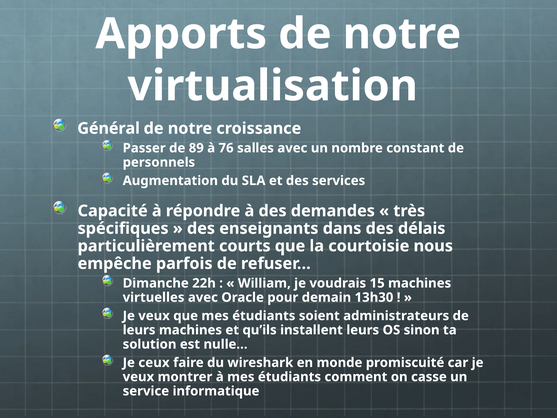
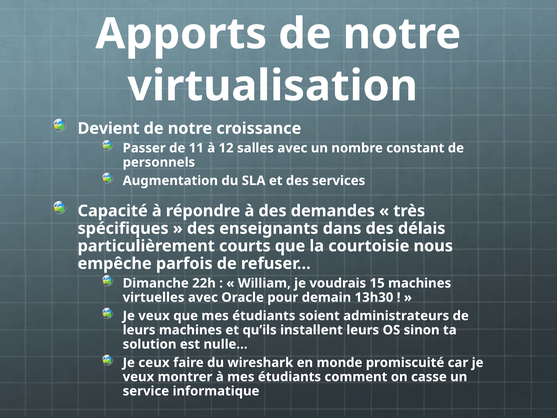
Général: Général -> Devient
89: 89 -> 11
76: 76 -> 12
